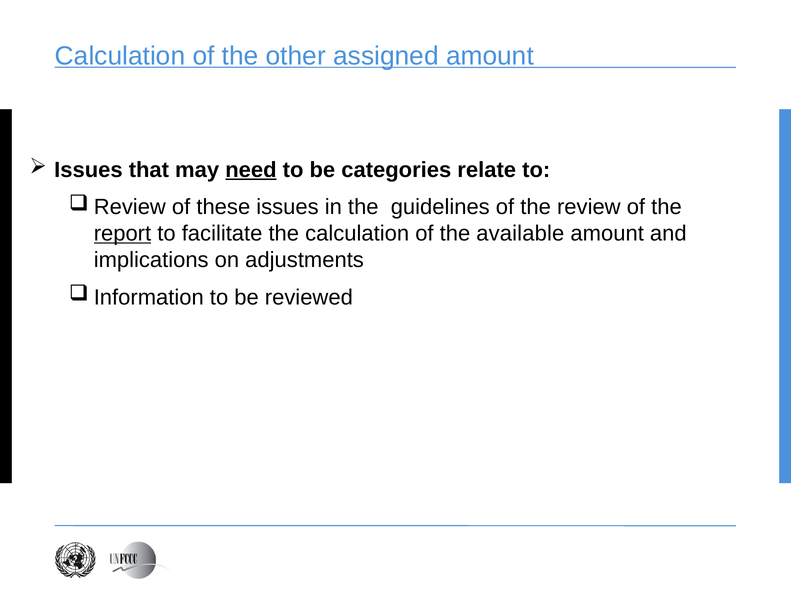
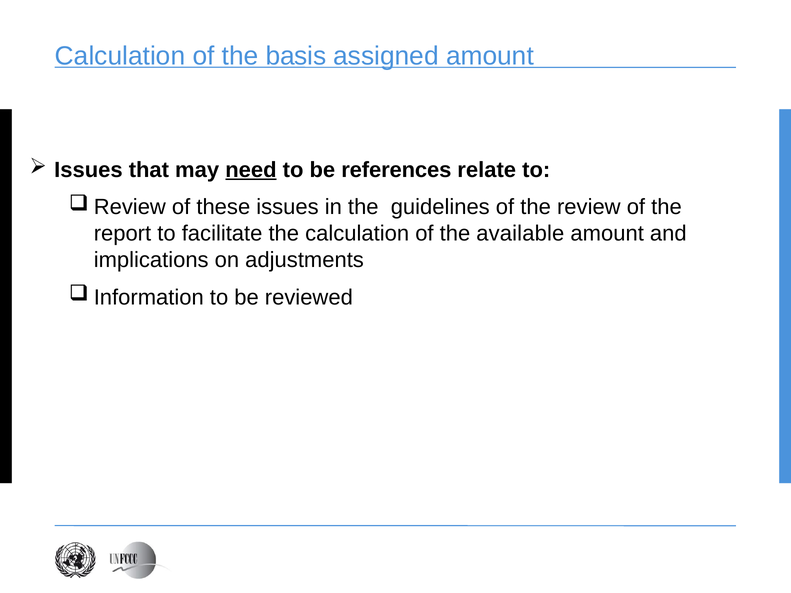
other: other -> basis
categories: categories -> references
report underline: present -> none
